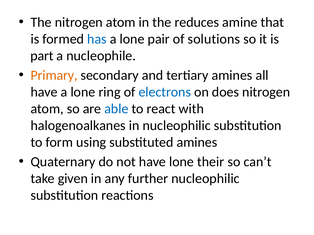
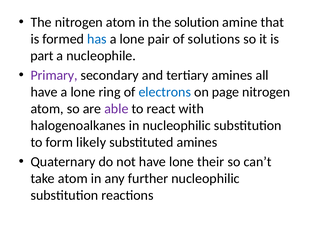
reduces: reduces -> solution
Primary colour: orange -> purple
does: does -> page
able colour: blue -> purple
using: using -> likely
take given: given -> atom
